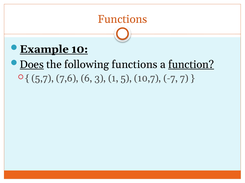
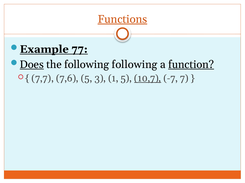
Functions at (122, 19) underline: none -> present
10: 10 -> 77
following functions: functions -> following
5,7: 5,7 -> 7,7
7,6 6: 6 -> 5
10,7 underline: none -> present
